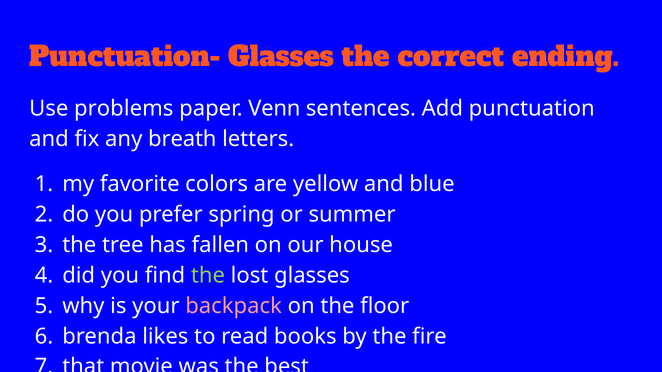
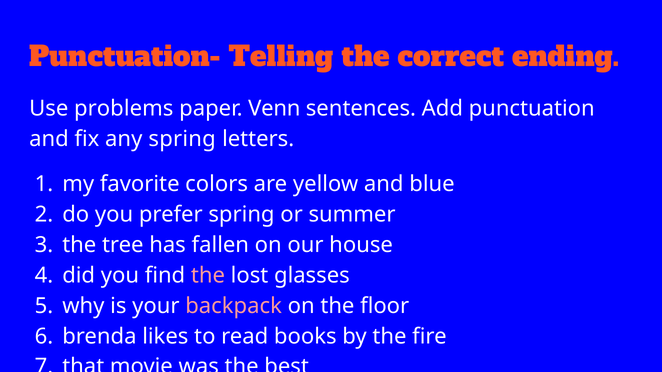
Punctuation- Glasses: Glasses -> Telling
any breath: breath -> spring
the at (208, 276) colour: light green -> pink
